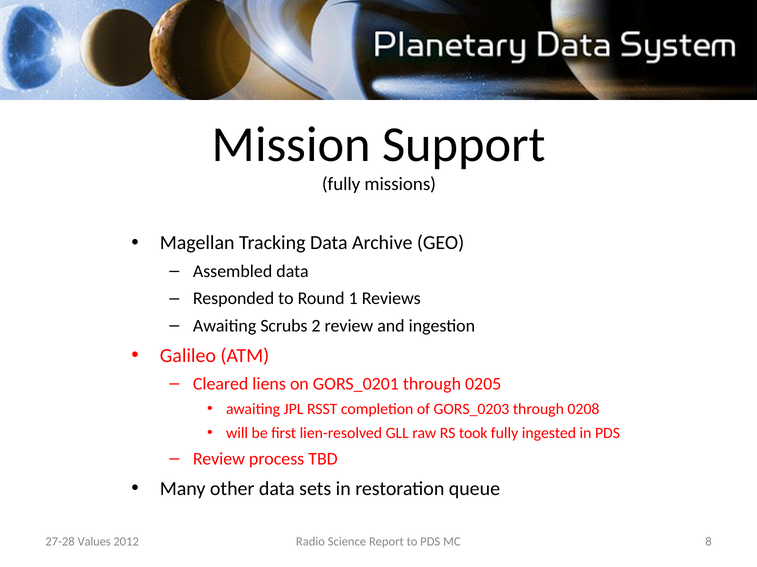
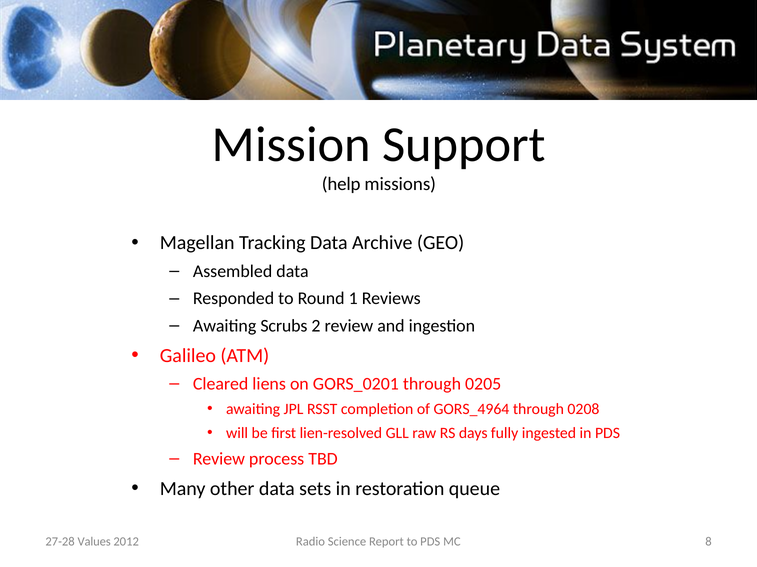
fully at (341, 184): fully -> help
GORS_0203: GORS_0203 -> GORS_4964
took: took -> days
